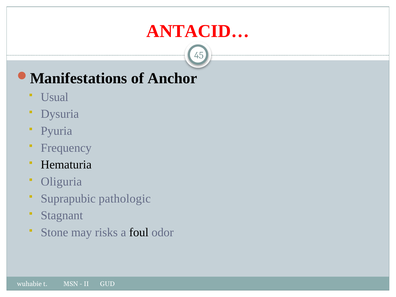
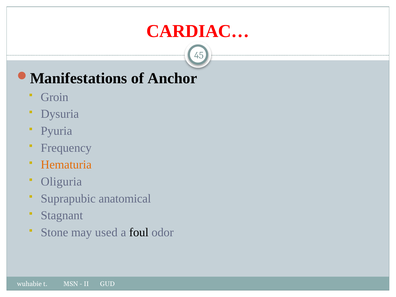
ANTACID…: ANTACID… -> CARDIAC…
Usual: Usual -> Groin
Hematuria colour: black -> orange
pathologic: pathologic -> anatomical
risks: risks -> used
